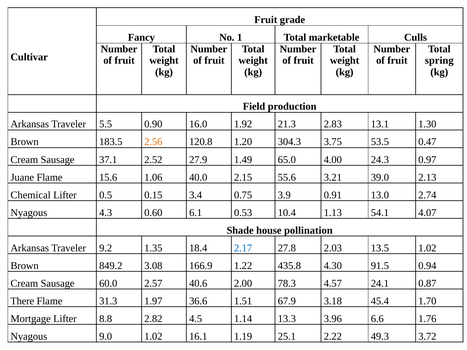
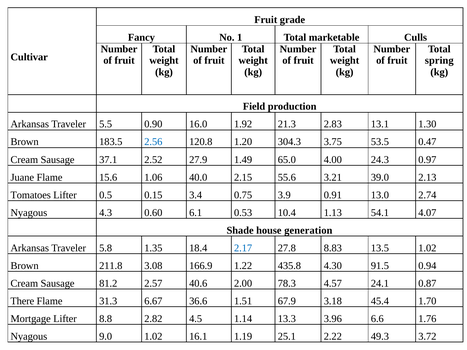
2.56 colour: orange -> blue
Chemical: Chemical -> Tomatoes
pollination: pollination -> generation
9.2: 9.2 -> 5.8
2.03: 2.03 -> 8.83
849.2: 849.2 -> 211.8
60.0: 60.0 -> 81.2
1.97: 1.97 -> 6.67
